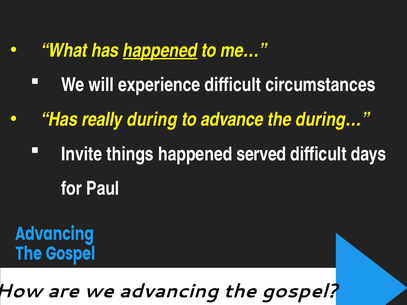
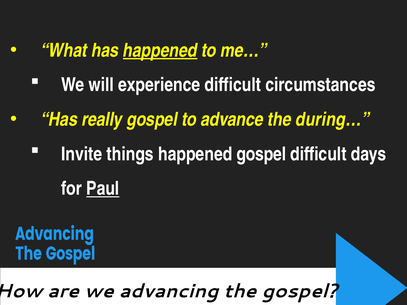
really during: during -> gospel
happened served: served -> gospel
Paul underline: none -> present
